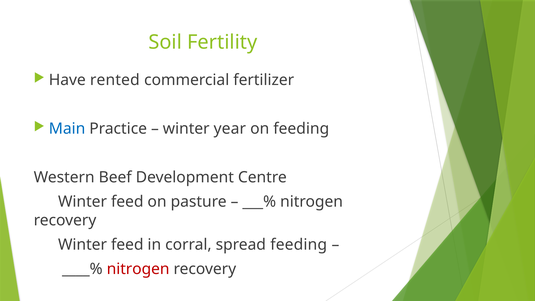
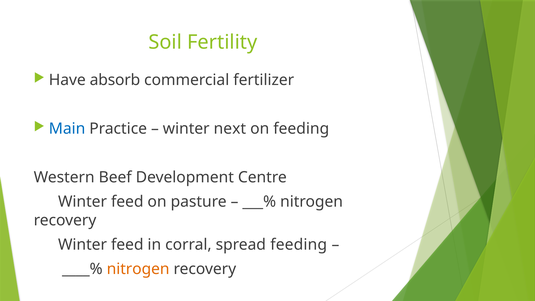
rented: rented -> absorb
year: year -> next
nitrogen at (138, 269) colour: red -> orange
